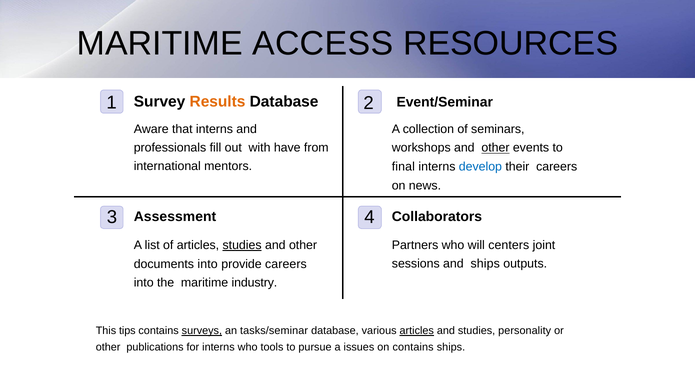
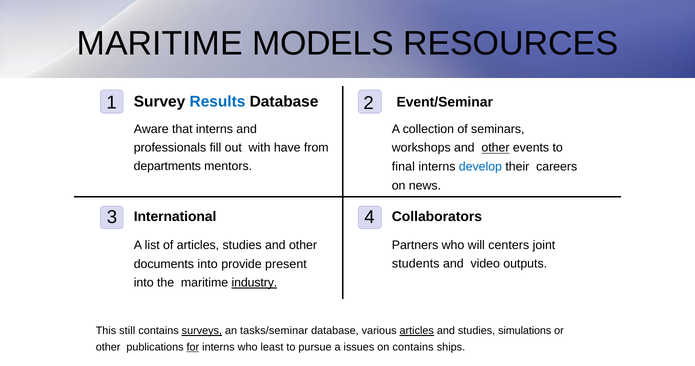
ACCESS: ACCESS -> MODELS
Results colour: orange -> blue
international: international -> departments
Assessment: Assessment -> International
studies at (242, 245) underline: present -> none
sessions: sessions -> students
and ships: ships -> video
provide careers: careers -> present
industry underline: none -> present
tips: tips -> still
personality: personality -> simulations
for underline: none -> present
tools: tools -> least
